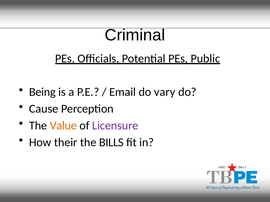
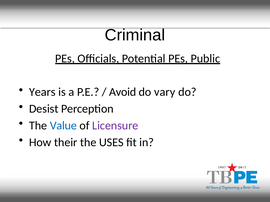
Being: Being -> Years
Email: Email -> Avoid
Cause: Cause -> Desist
Value colour: orange -> blue
BILLS: BILLS -> USES
